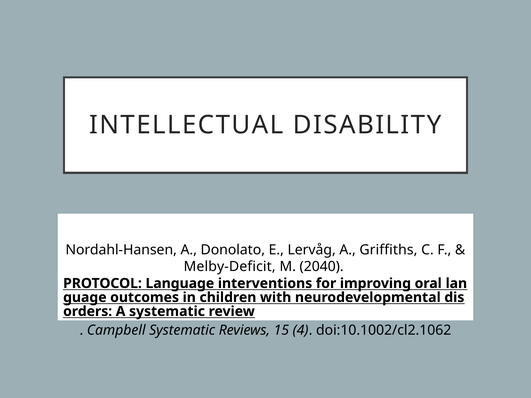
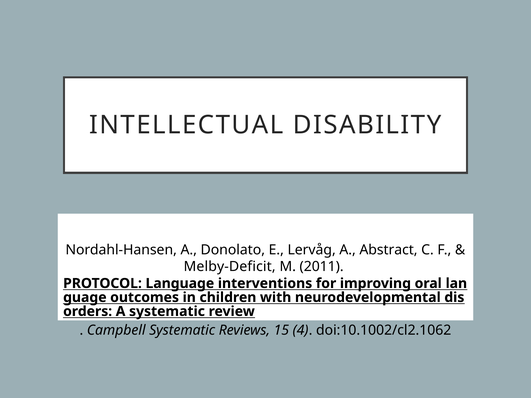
Griffiths: Griffiths -> Abstract
2040: 2040 -> 2011
